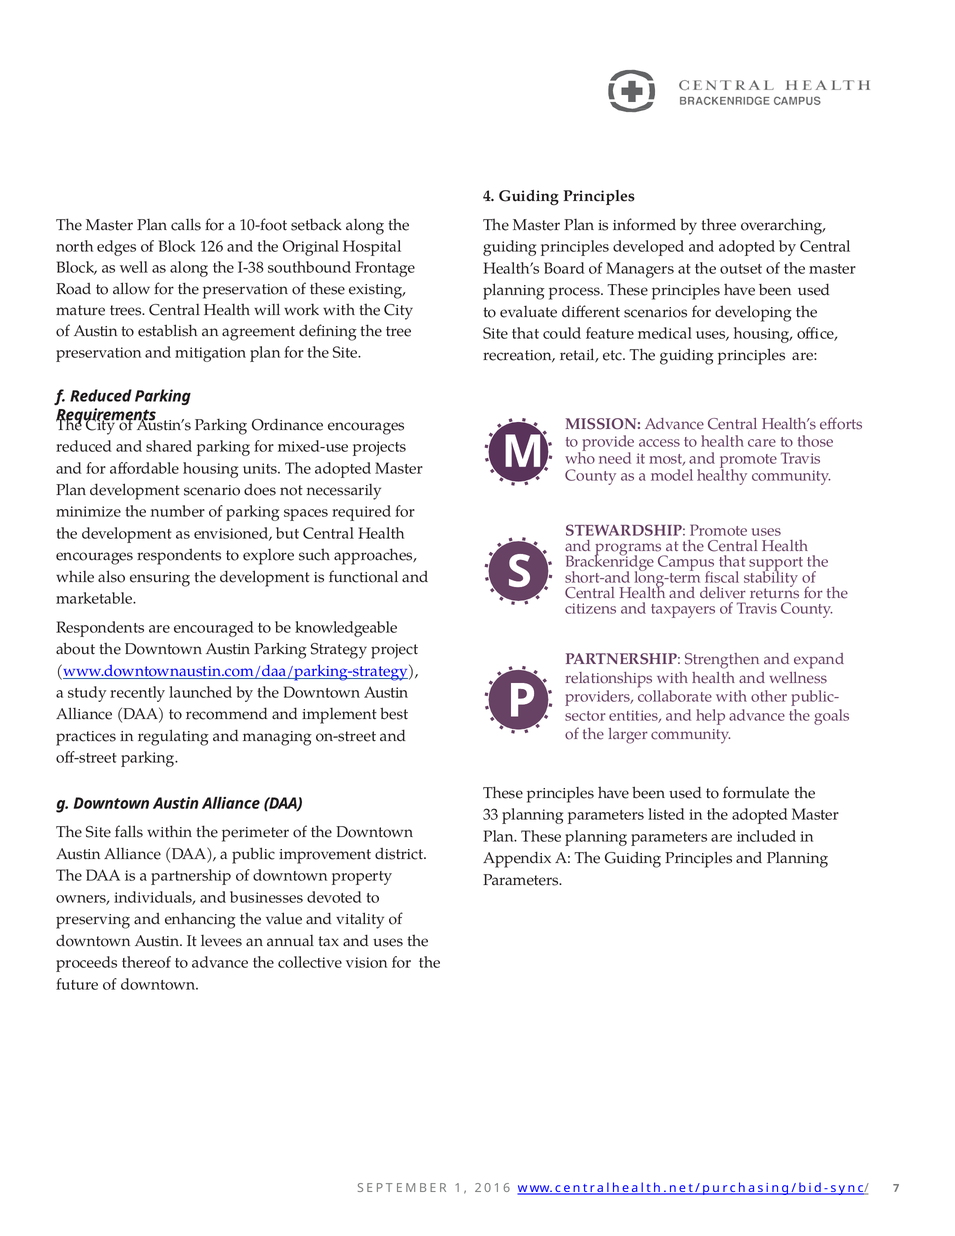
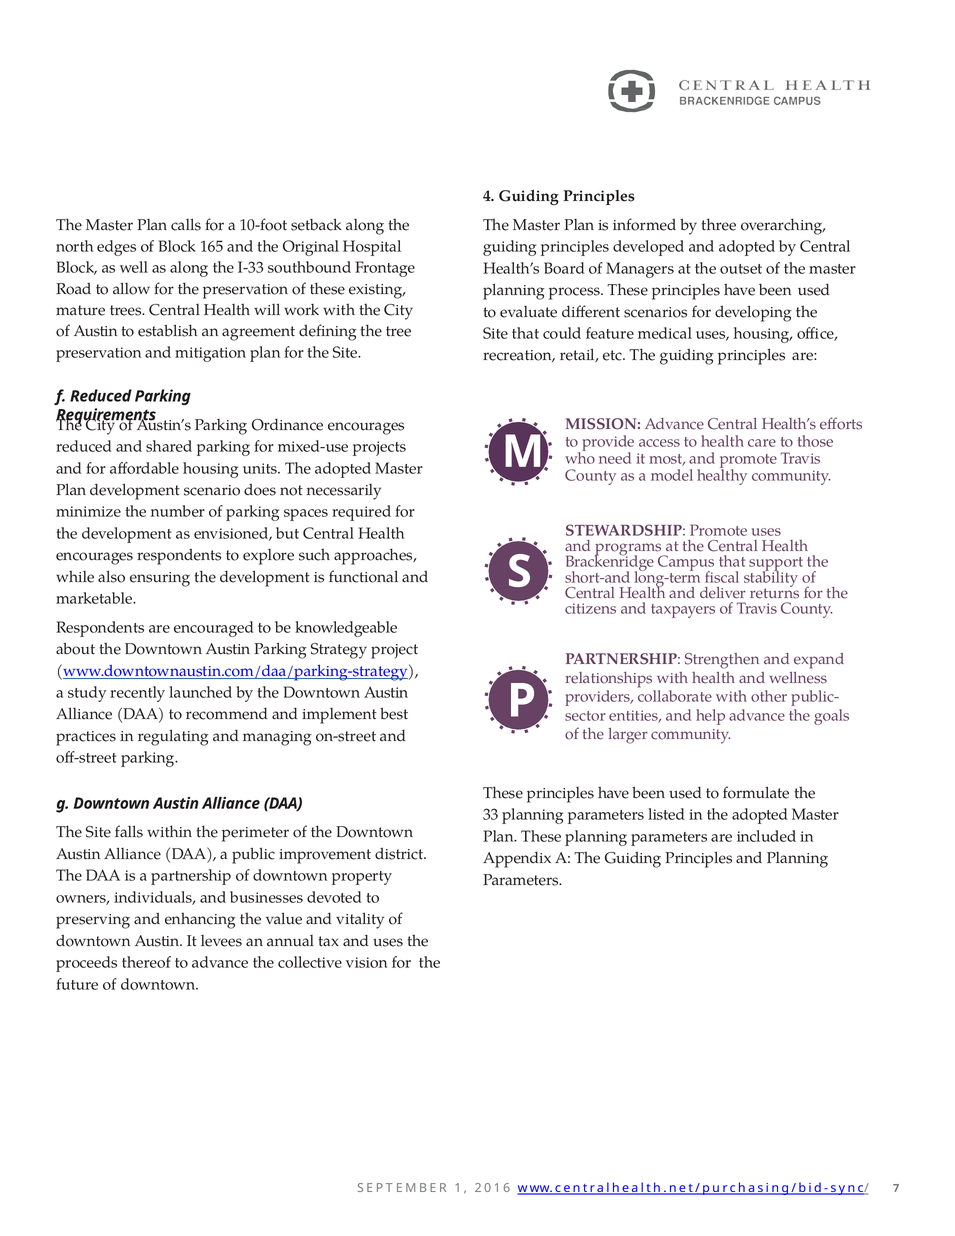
126: 126 -> 165
I-38: I-38 -> I-33
